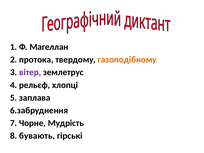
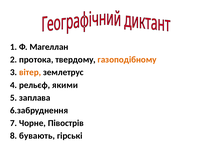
вітер colour: purple -> orange
хлопці: хлопці -> якими
Мудрість: Мудрість -> Півострів
